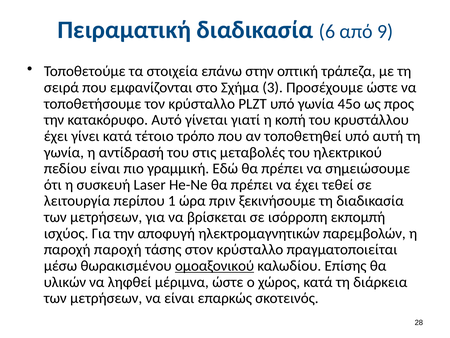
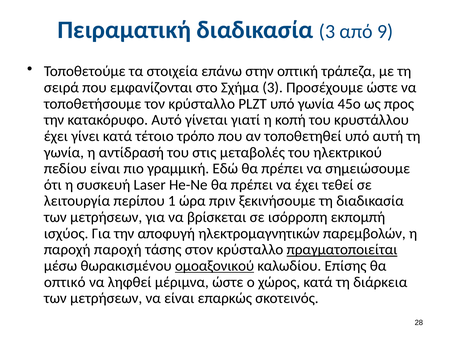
διαδικασία 6: 6 -> 3
πραγματοποιείται underline: none -> present
υλικών: υλικών -> οπτικό
